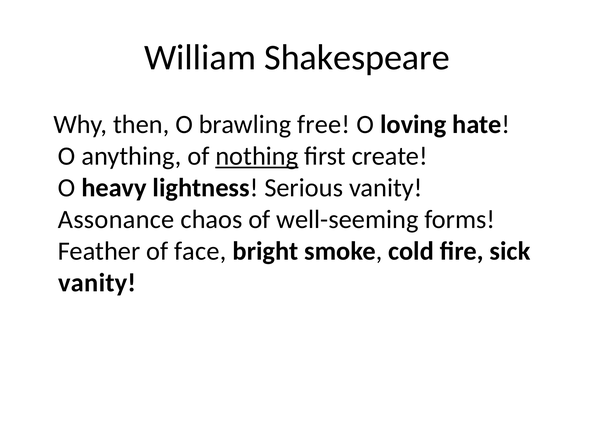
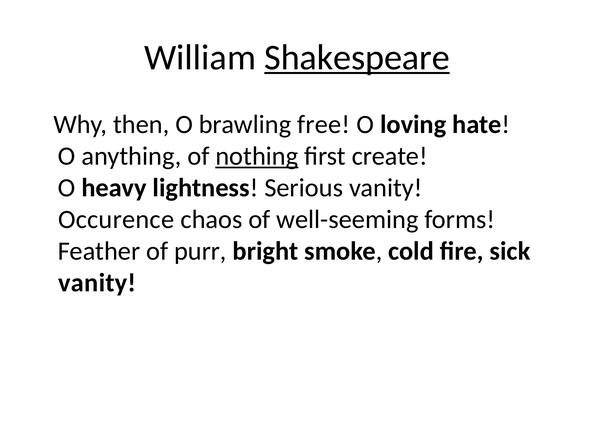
Shakespeare underline: none -> present
Assonance: Assonance -> Occurence
face: face -> purr
